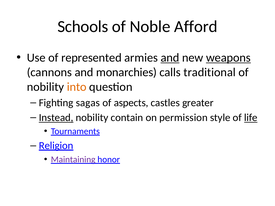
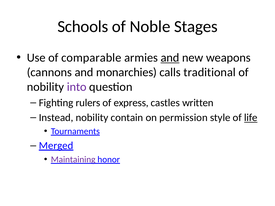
Afford: Afford -> Stages
represented: represented -> comparable
weapons underline: present -> none
into colour: orange -> purple
sagas: sagas -> rulers
aspects: aspects -> express
greater: greater -> written
Instead underline: present -> none
Religion: Religion -> Merged
